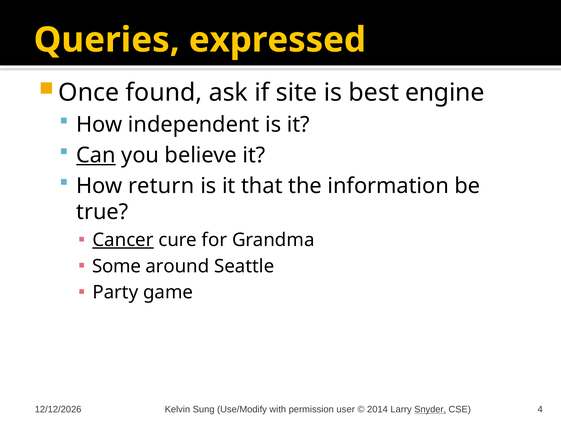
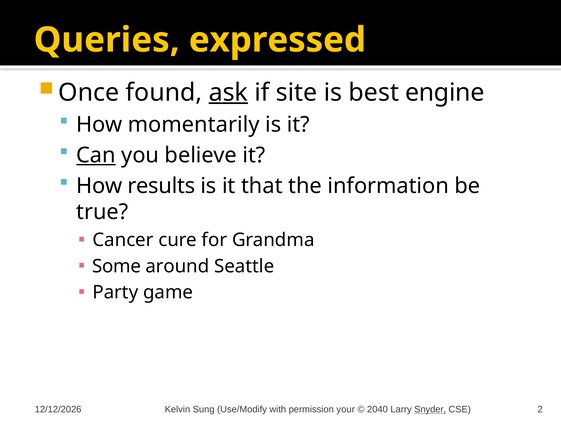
ask underline: none -> present
independent: independent -> momentarily
return: return -> results
Cancer underline: present -> none
user: user -> your
2014: 2014 -> 2040
4: 4 -> 2
